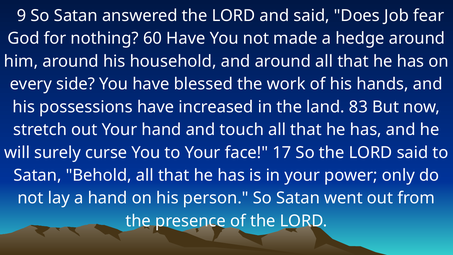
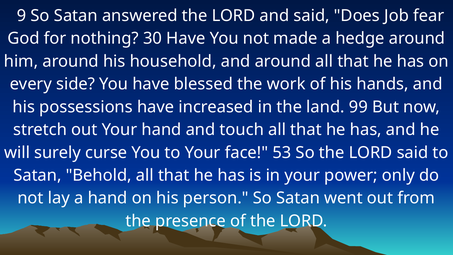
60: 60 -> 30
83: 83 -> 99
17: 17 -> 53
